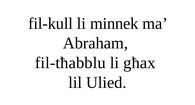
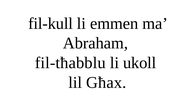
minnek: minnek -> emmen
għax: għax -> ukoll
Ulied: Ulied -> Għax
